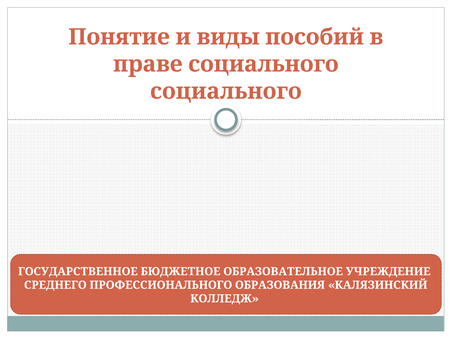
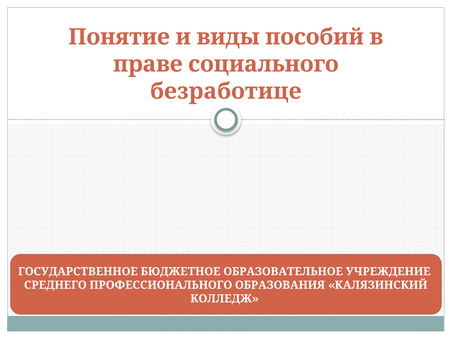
социального at (226, 91): социального -> безработице
